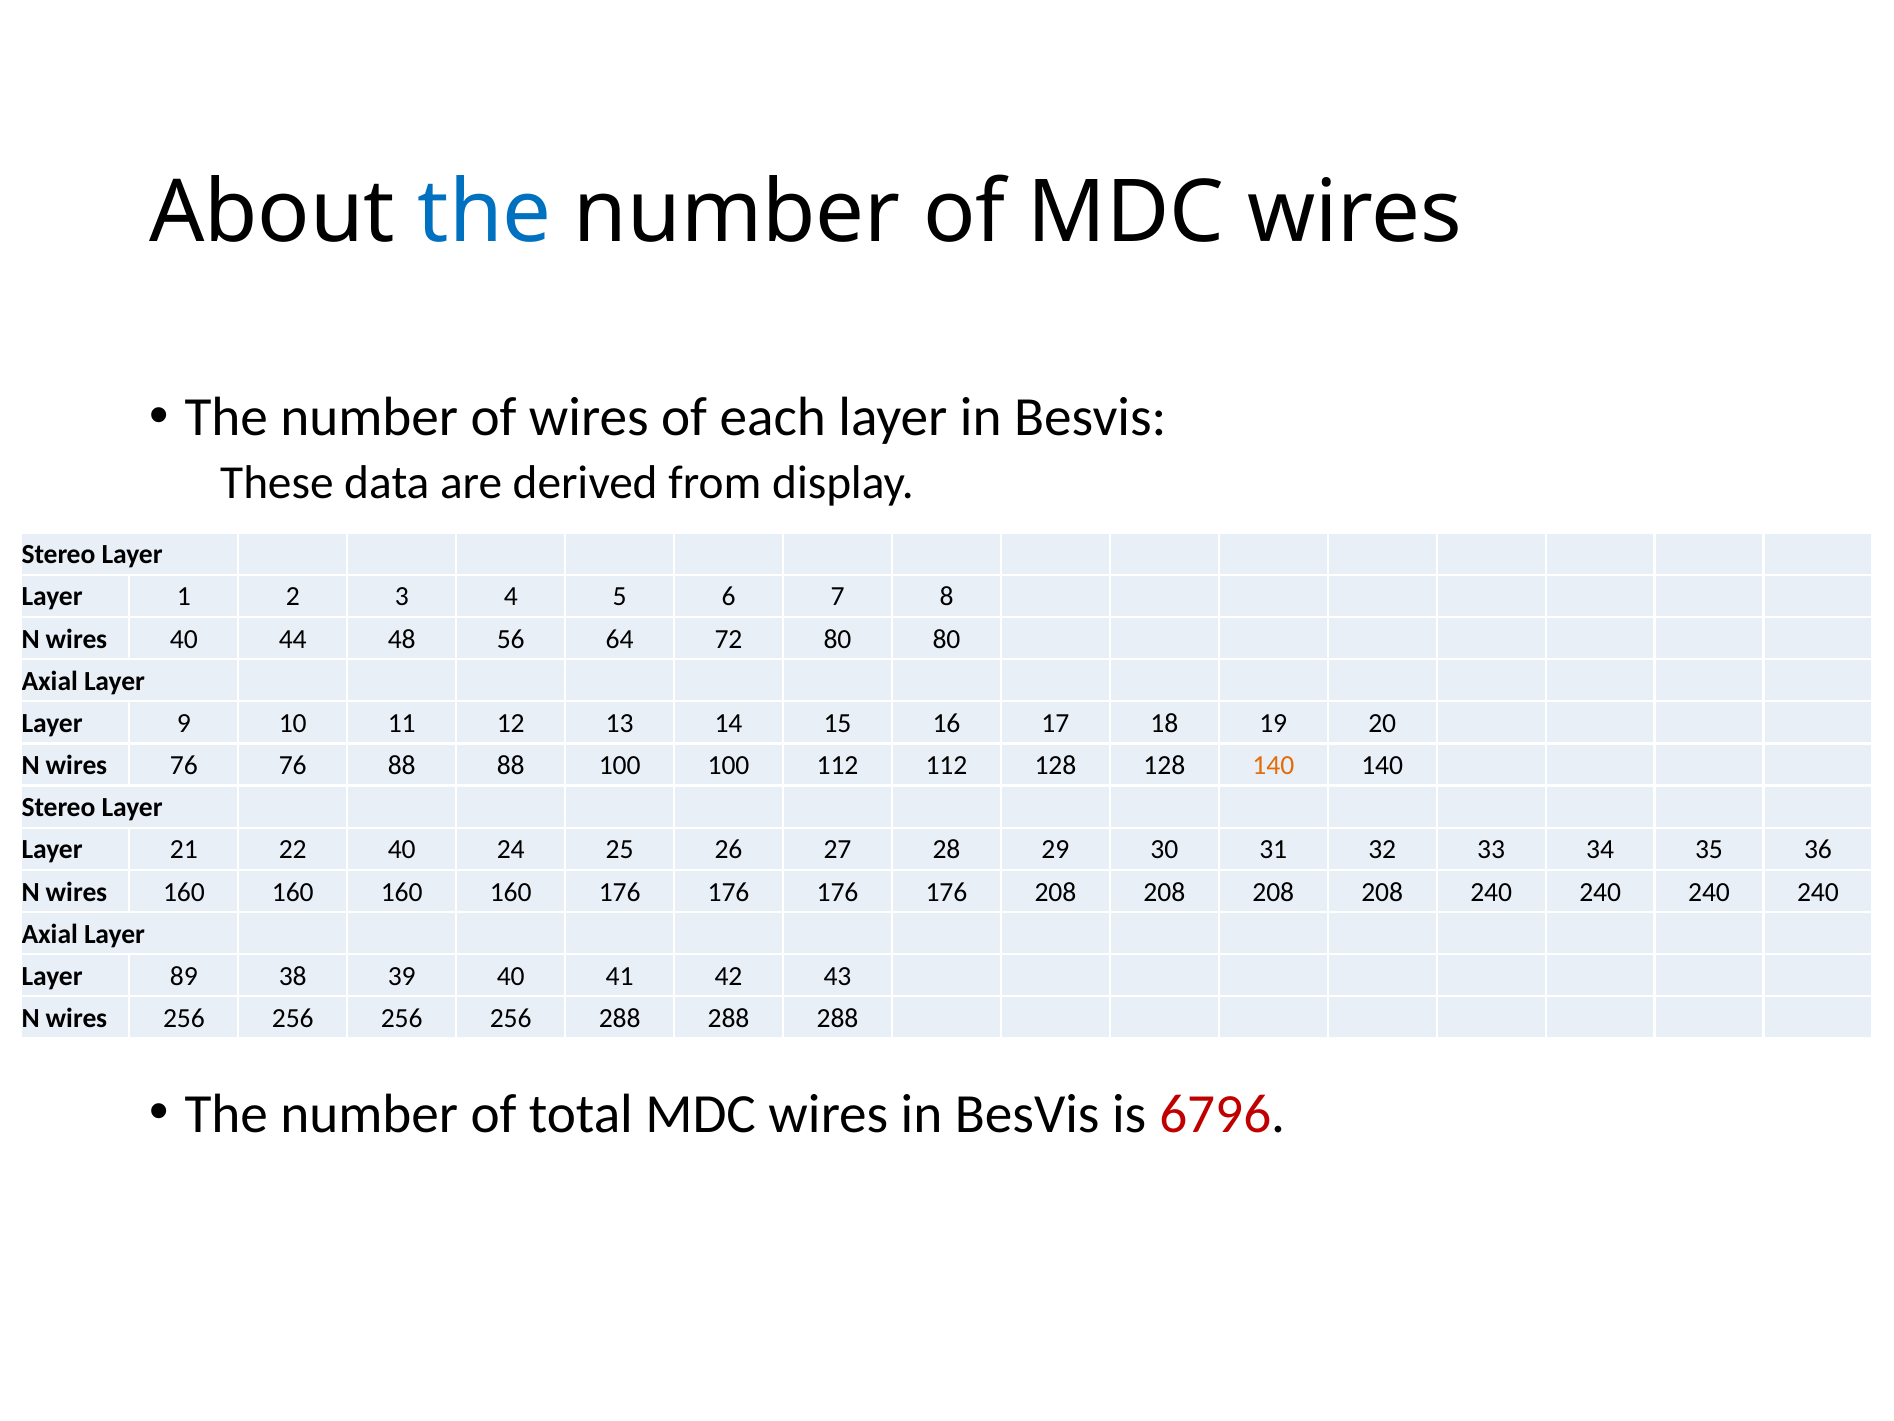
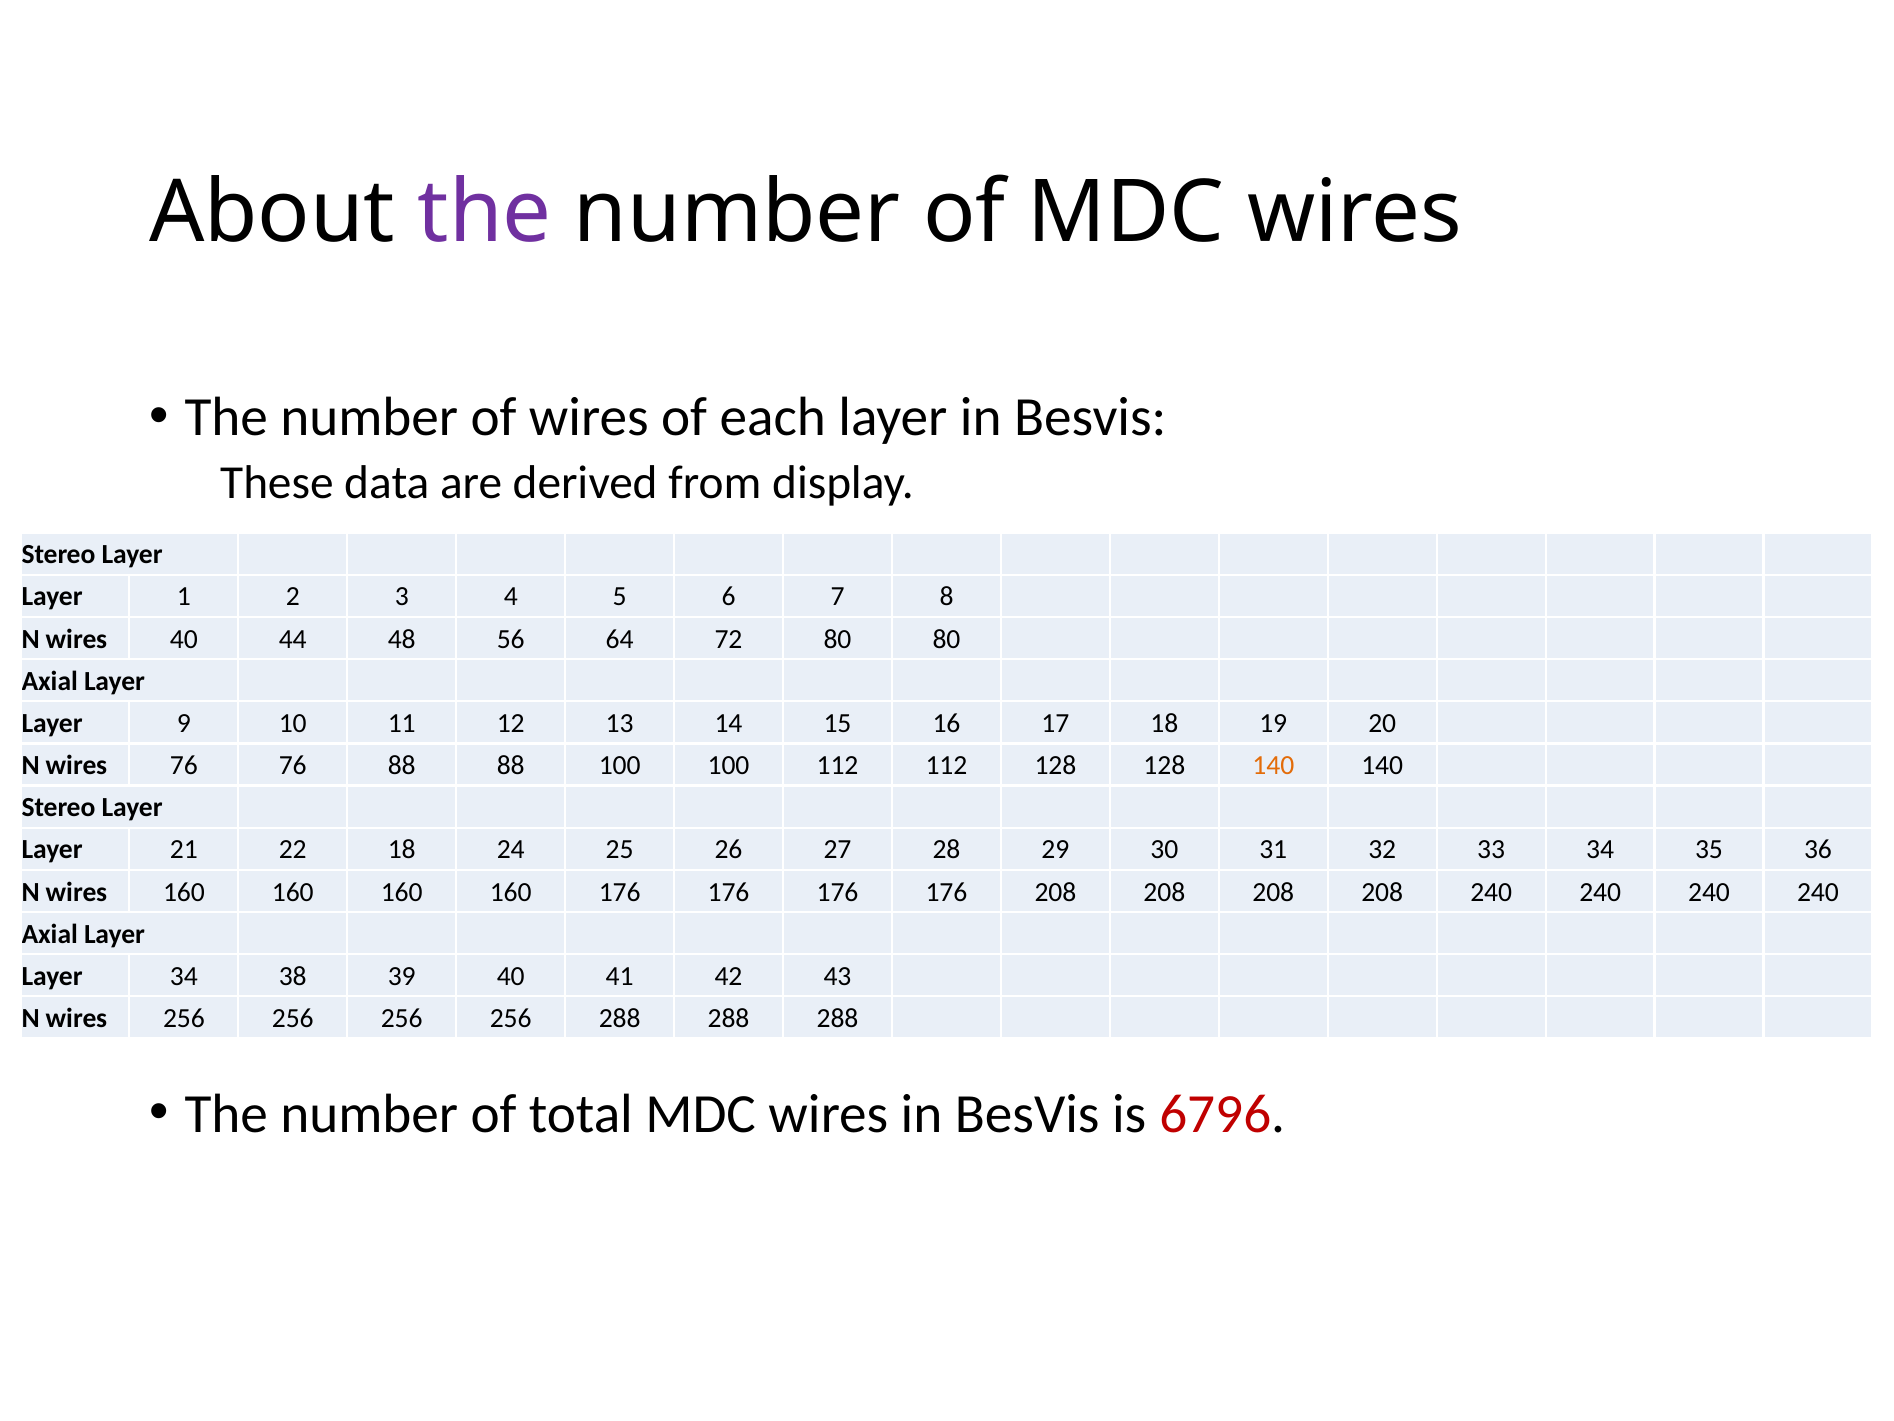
the at (485, 212) colour: blue -> purple
22 40: 40 -> 18
Layer 89: 89 -> 34
